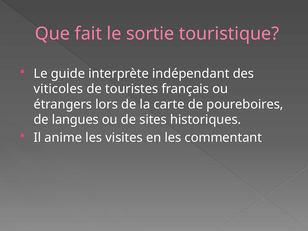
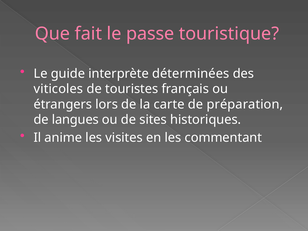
sortie: sortie -> passe
indépendant: indépendant -> déterminées
poureboires: poureboires -> préparation
